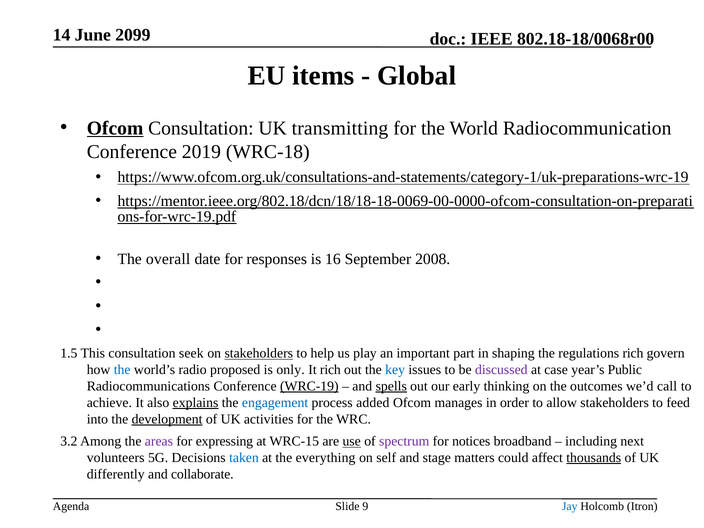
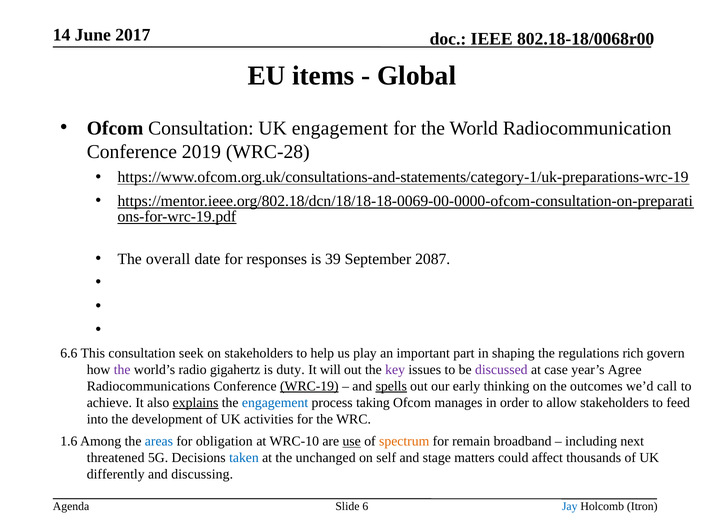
2099: 2099 -> 2017
Ofcom at (115, 128) underline: present -> none
UK transmitting: transmitting -> engagement
WRC-18: WRC-18 -> WRC-28
16: 16 -> 39
2008: 2008 -> 2087
1.5: 1.5 -> 6.6
stakeholders at (259, 353) underline: present -> none
the at (122, 370) colour: blue -> purple
proposed: proposed -> gigahertz
only: only -> duty
It rich: rich -> will
key colour: blue -> purple
Public: Public -> Agree
added: added -> taking
development underline: present -> none
3.2: 3.2 -> 1.6
areas colour: purple -> blue
expressing: expressing -> obligation
WRC-15: WRC-15 -> WRC-10
spectrum colour: purple -> orange
notices: notices -> remain
volunteers: volunteers -> threatened
everything: everything -> unchanged
thousands underline: present -> none
collaborate: collaborate -> discussing
9: 9 -> 6
